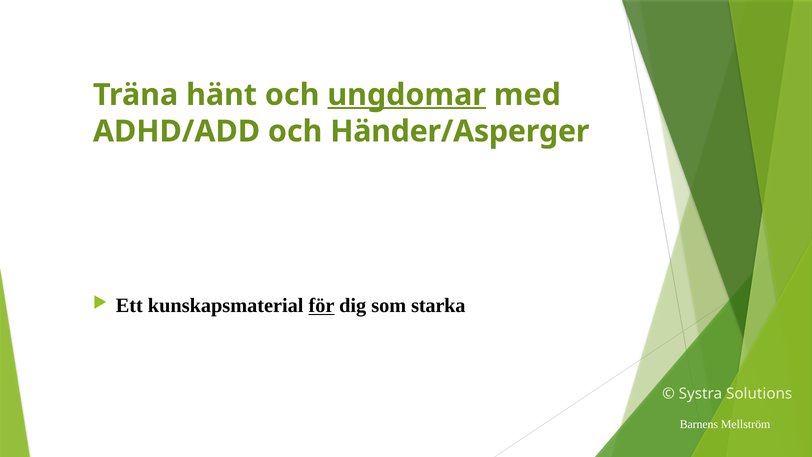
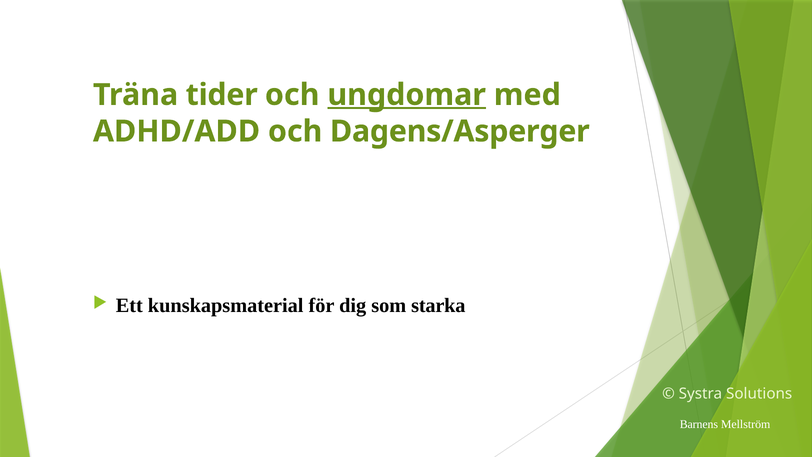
hänt: hänt -> tider
Händer/Asperger: Händer/Asperger -> Dagens/Asperger
för underline: present -> none
